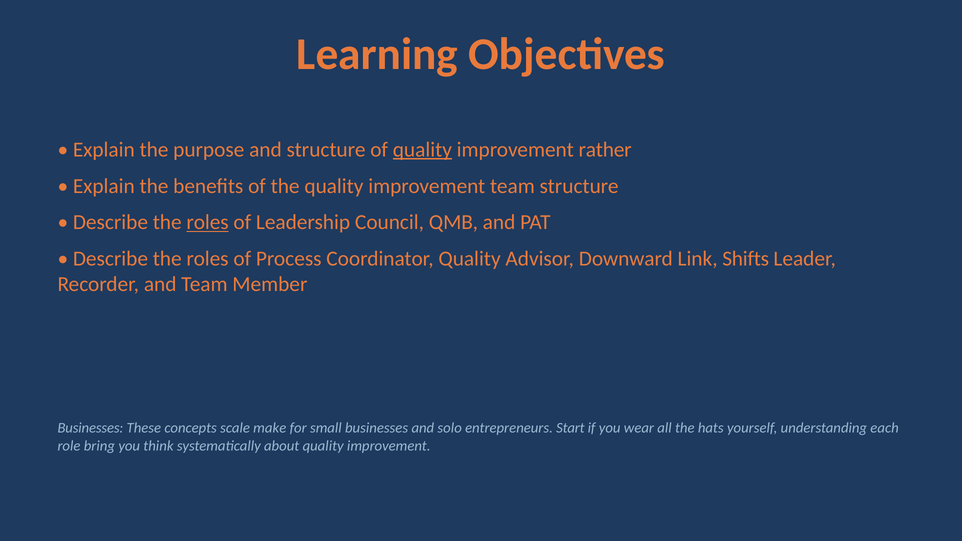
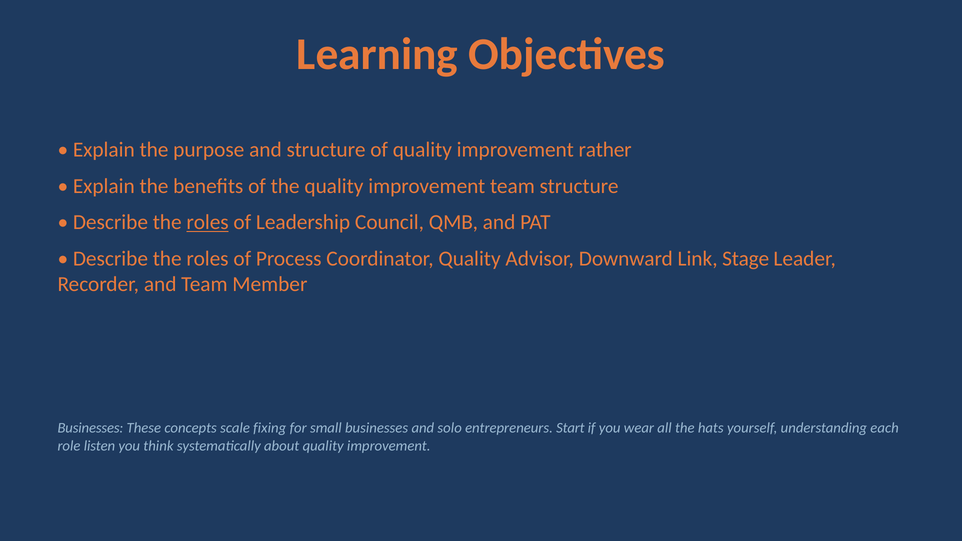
quality at (422, 150) underline: present -> none
Shifts: Shifts -> Stage
make: make -> fixing
bring: bring -> listen
